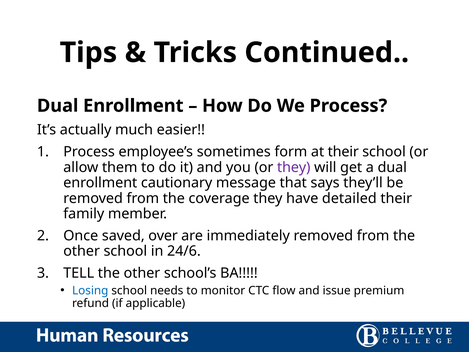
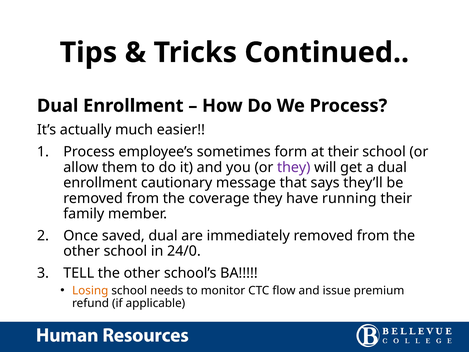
detailed: detailed -> running
saved over: over -> dual
24/6: 24/6 -> 24/0
Losing colour: blue -> orange
